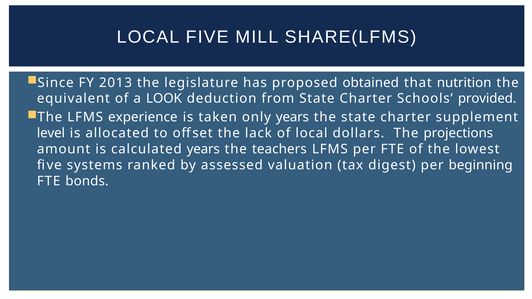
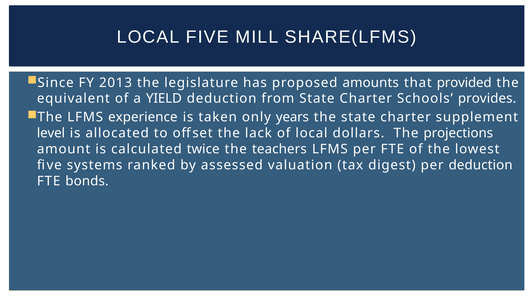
obtained: obtained -> amounts
nutrition: nutrition -> provided
LOOK: LOOK -> YIELD
provided: provided -> provides
calculated years: years -> twice
per beginning: beginning -> deduction
